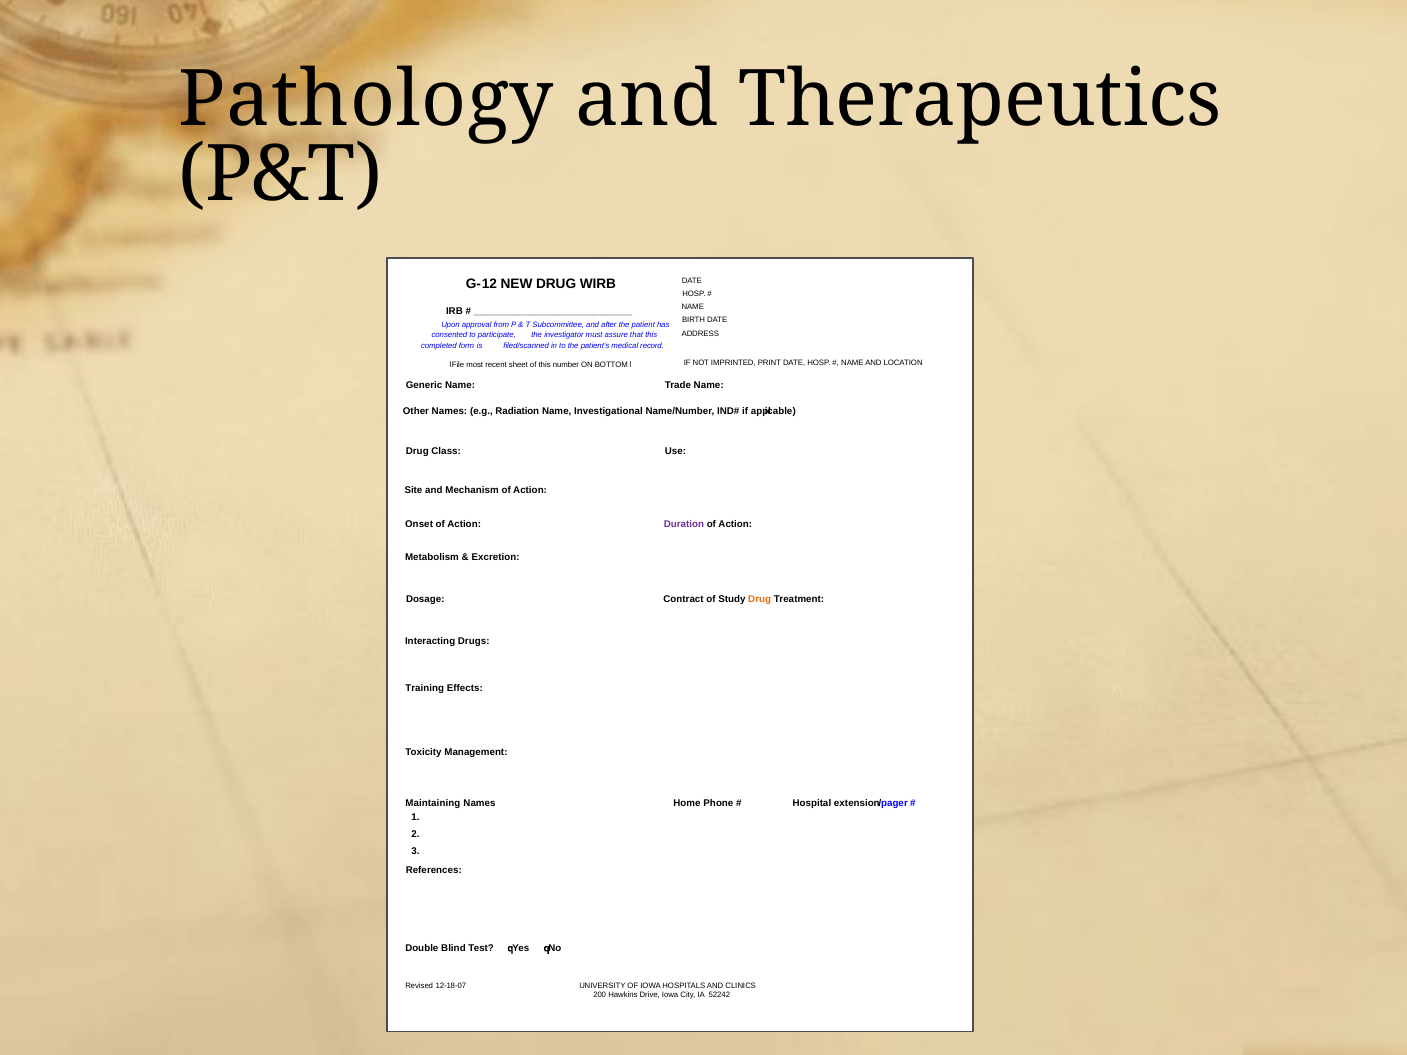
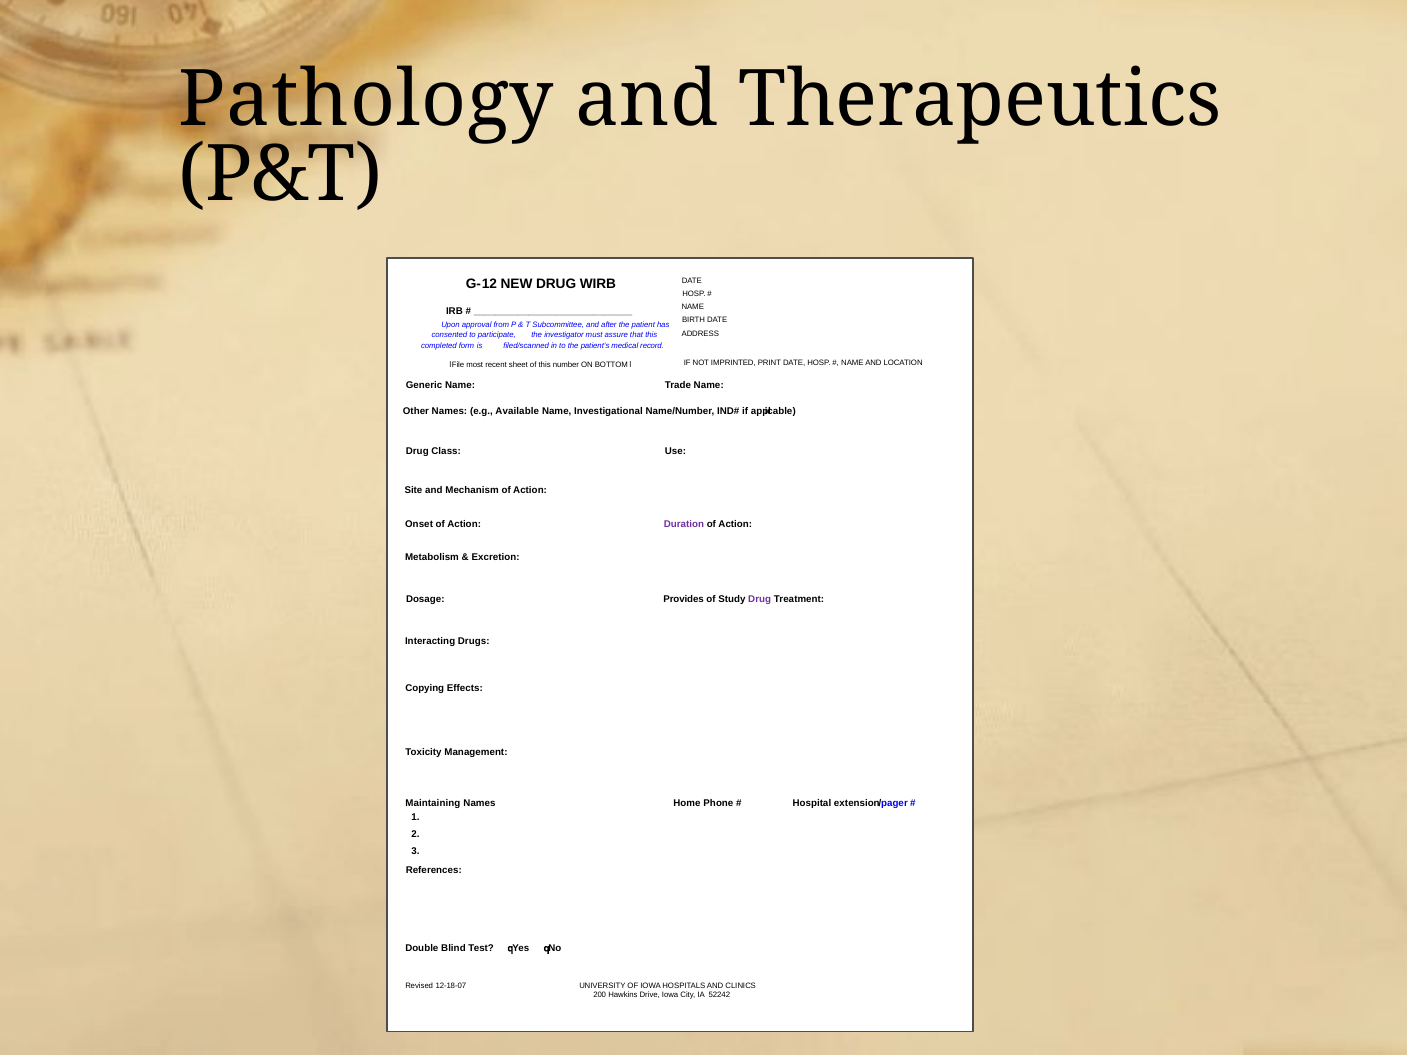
Radiation: Radiation -> Available
Contract: Contract -> Provides
Drug at (760, 599) colour: orange -> purple
Training: Training -> Copying
